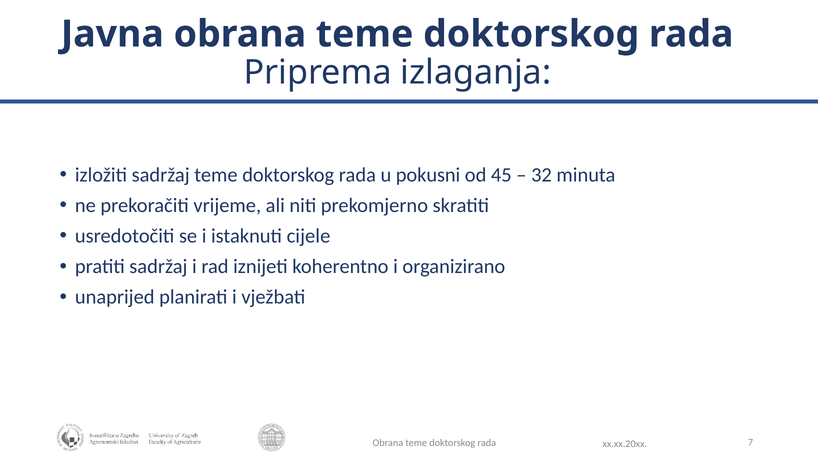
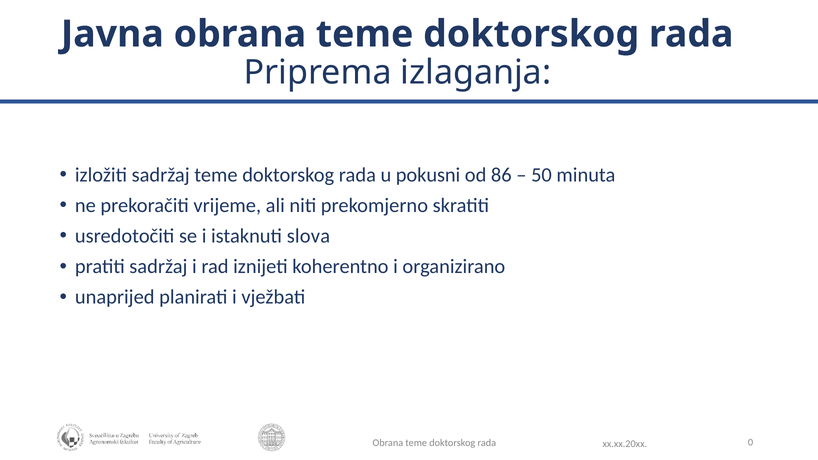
45: 45 -> 86
32: 32 -> 50
cijele: cijele -> slova
7: 7 -> 0
